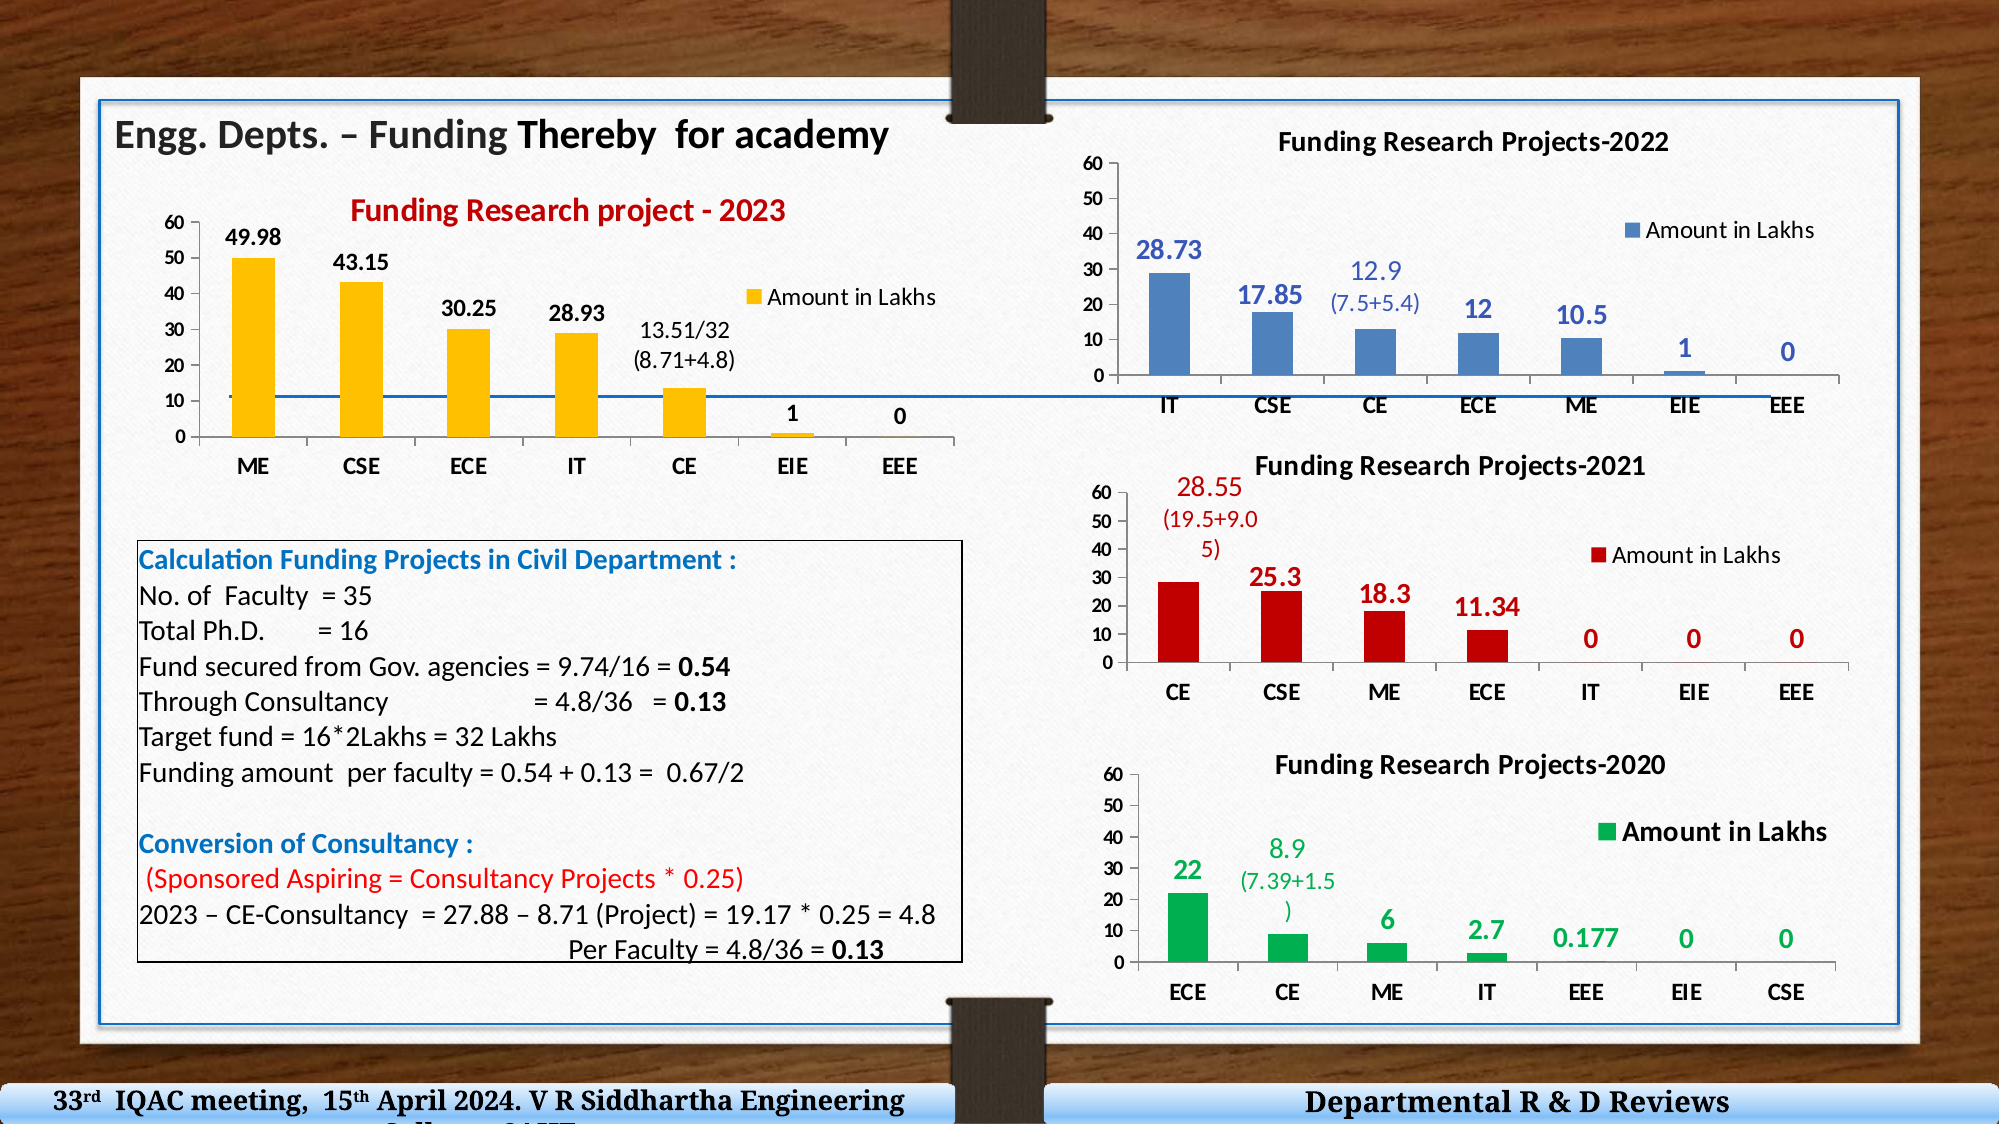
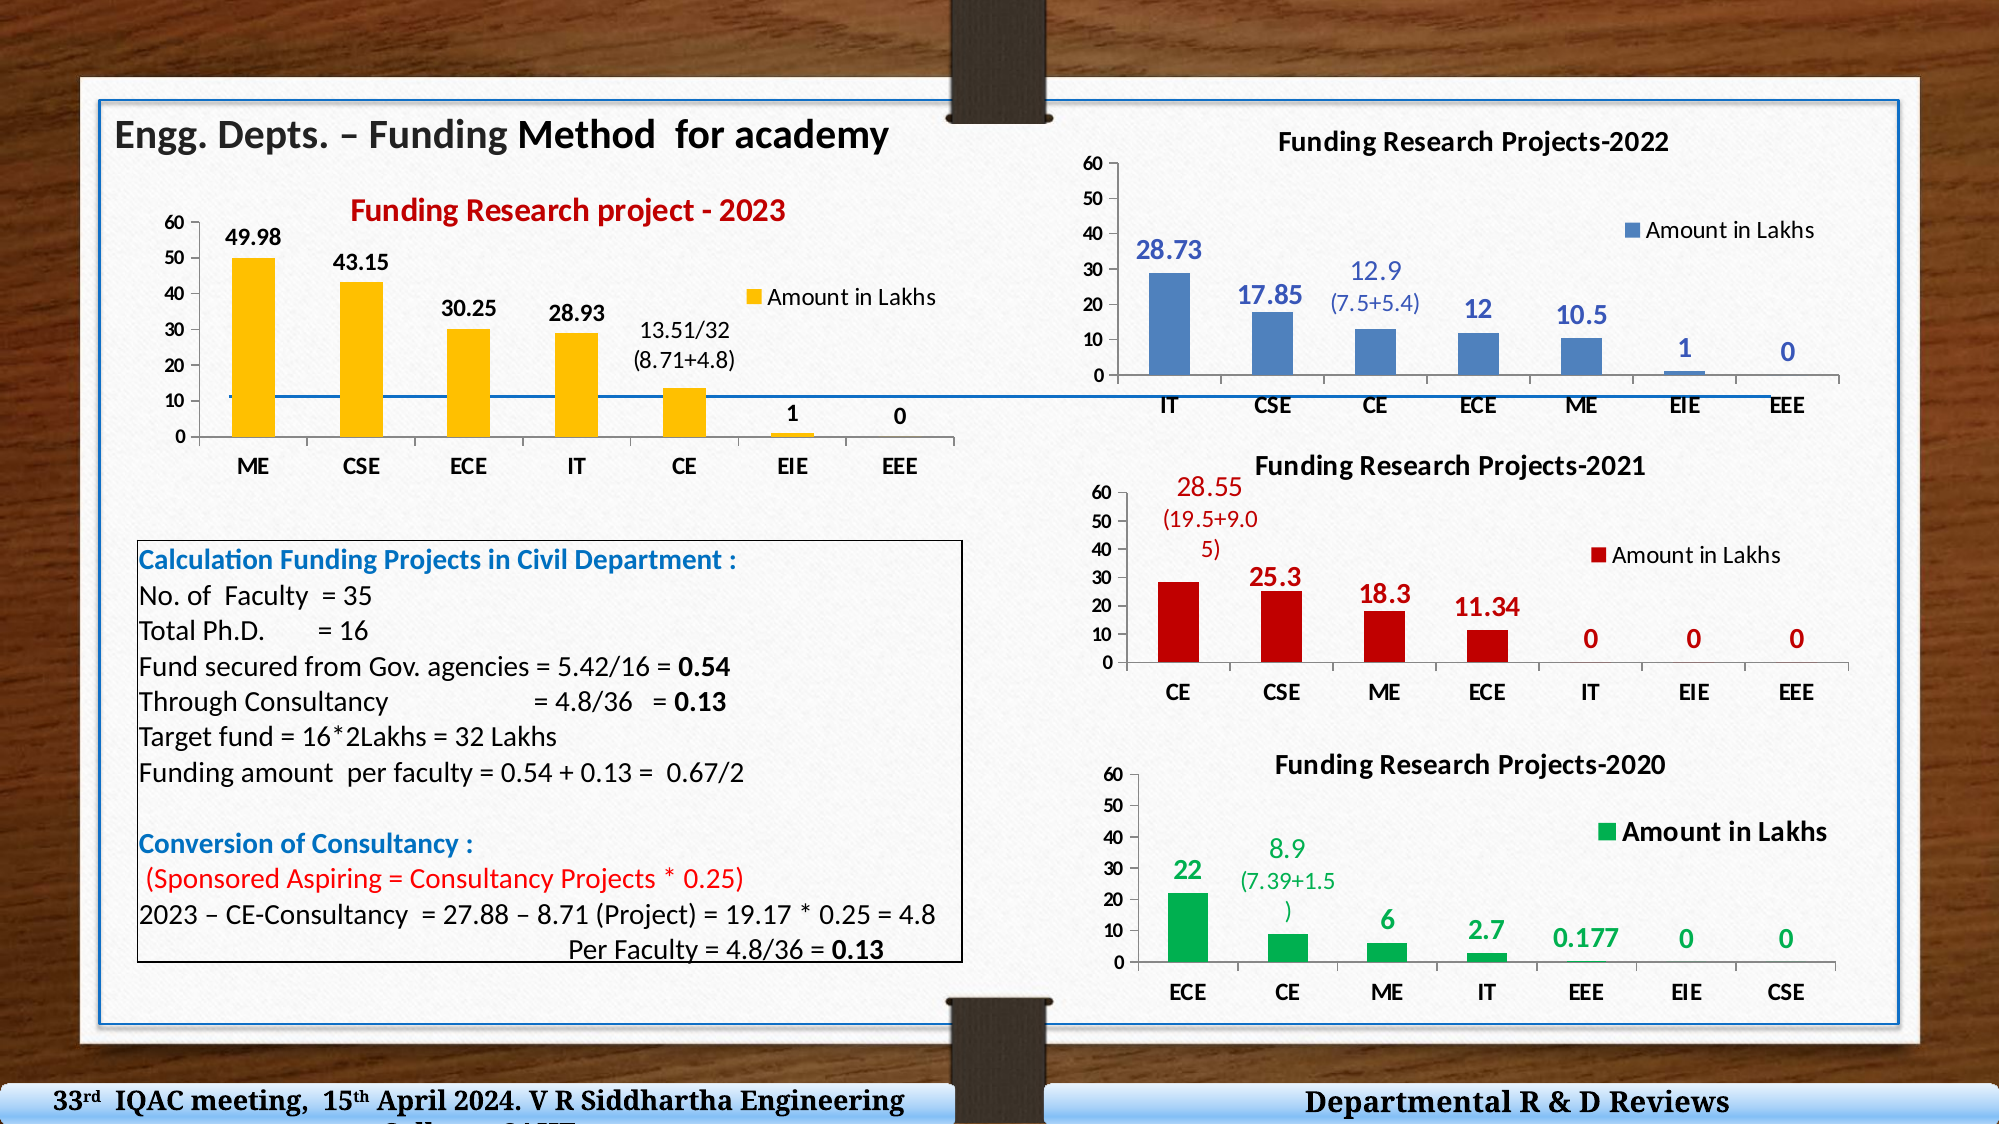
Thereby: Thereby -> Method
9.74/16: 9.74/16 -> 5.42/16
